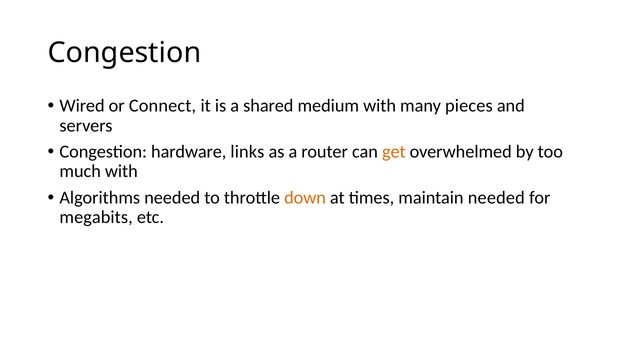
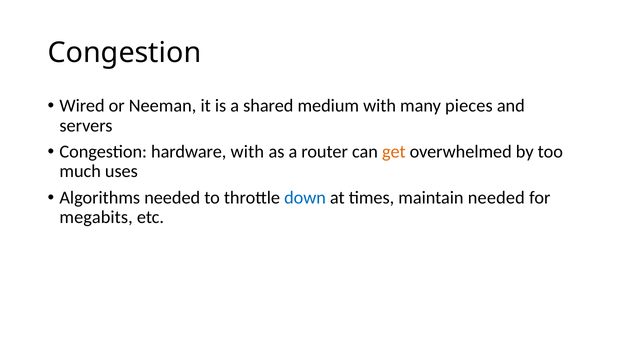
Connect: Connect -> Neeman
hardware links: links -> with
much with: with -> uses
down colour: orange -> blue
